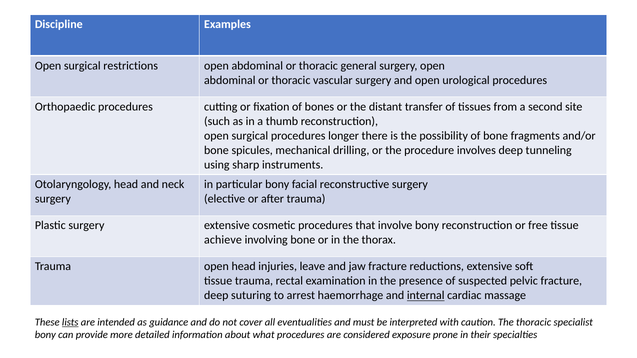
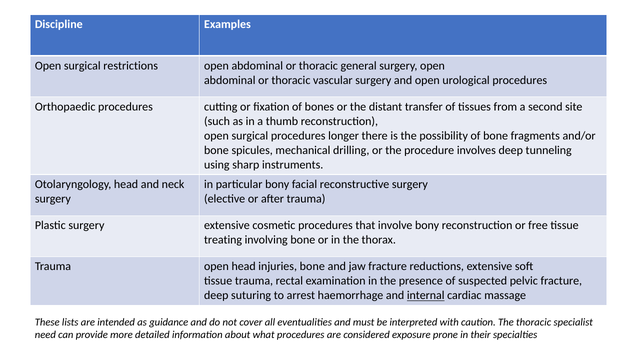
achieve: achieve -> treating
injuries leave: leave -> bone
lists underline: present -> none
bony at (45, 335): bony -> need
